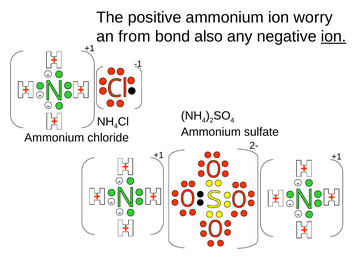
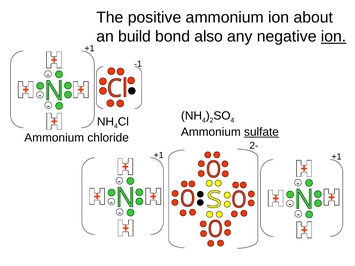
worry: worry -> about
from: from -> build
sulfate underline: none -> present
